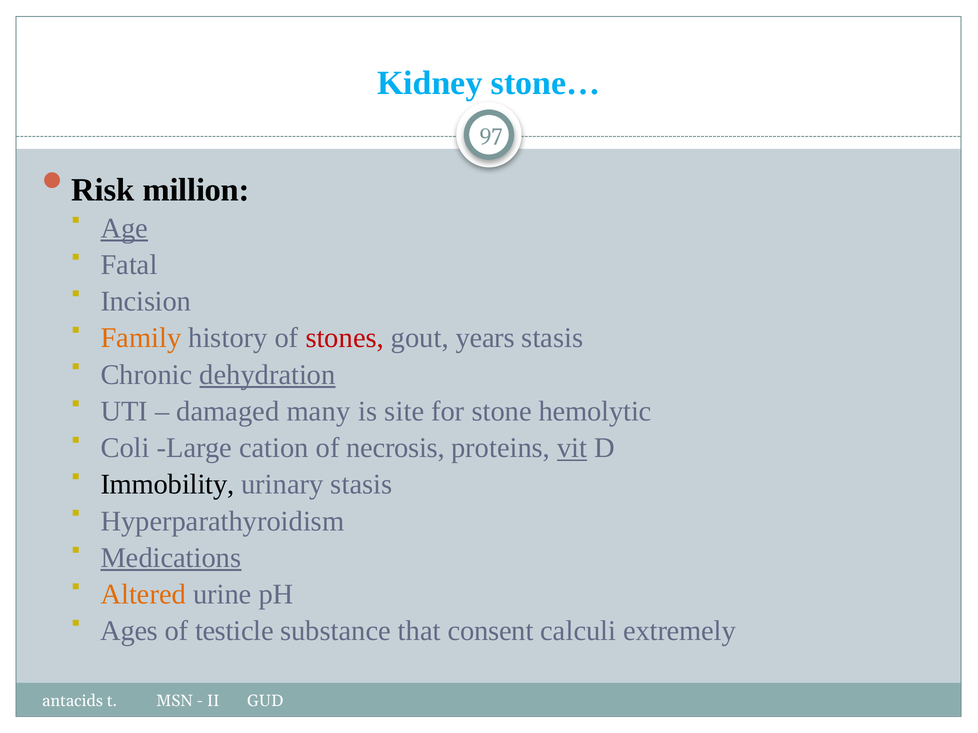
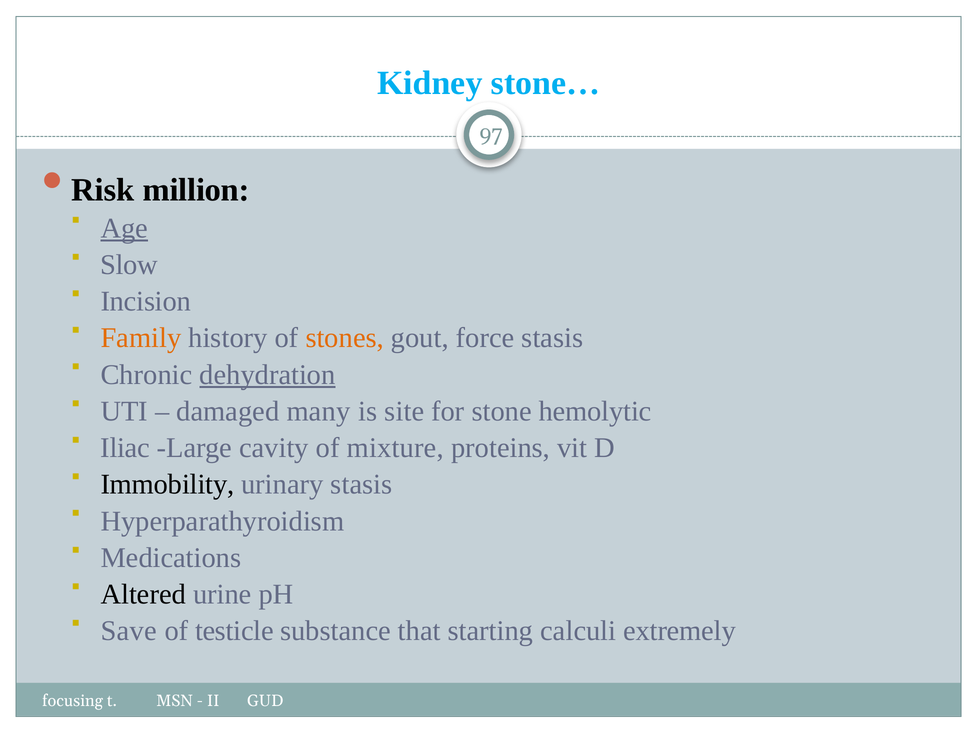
Fatal: Fatal -> Slow
stones colour: red -> orange
years: years -> force
Coli: Coli -> Iliac
cation: cation -> cavity
necrosis: necrosis -> mixture
vit underline: present -> none
Medications underline: present -> none
Altered colour: orange -> black
Ages: Ages -> Save
consent: consent -> starting
antacids: antacids -> focusing
